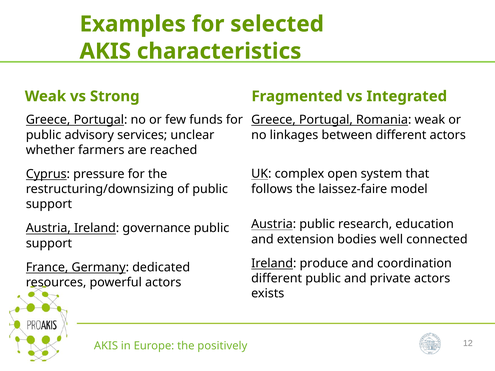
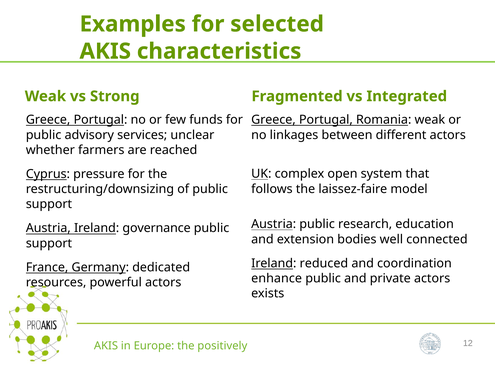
produce: produce -> reduced
different at (277, 279): different -> enhance
